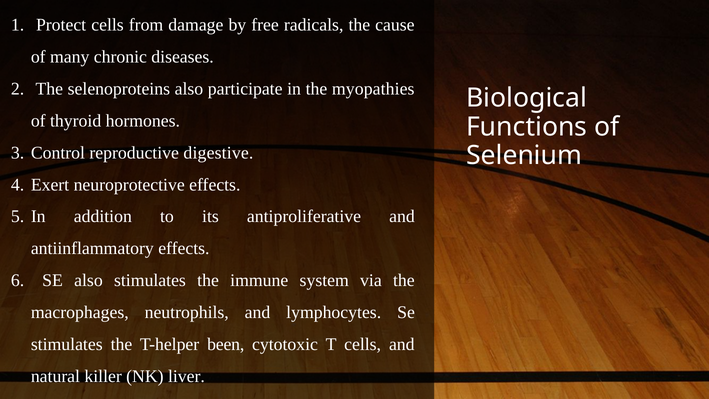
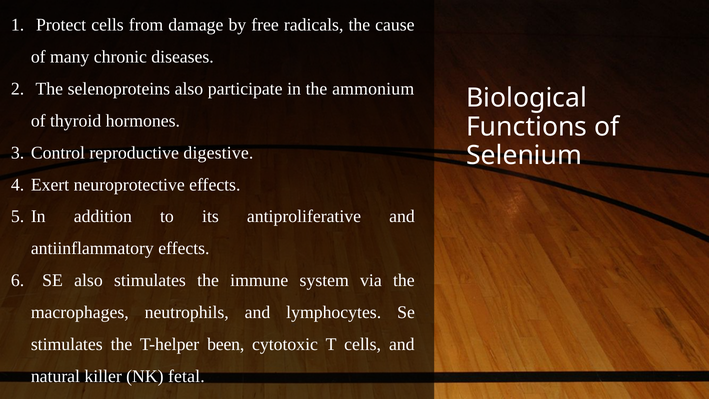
myopathies: myopathies -> ammonium
liver: liver -> fetal
